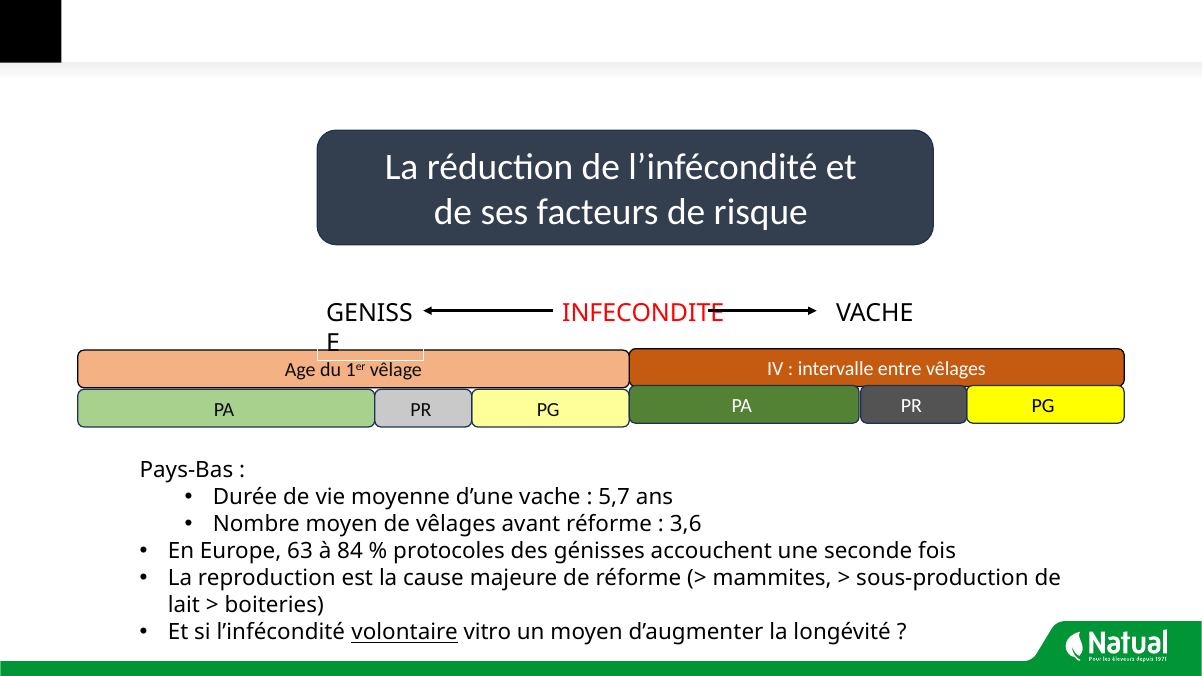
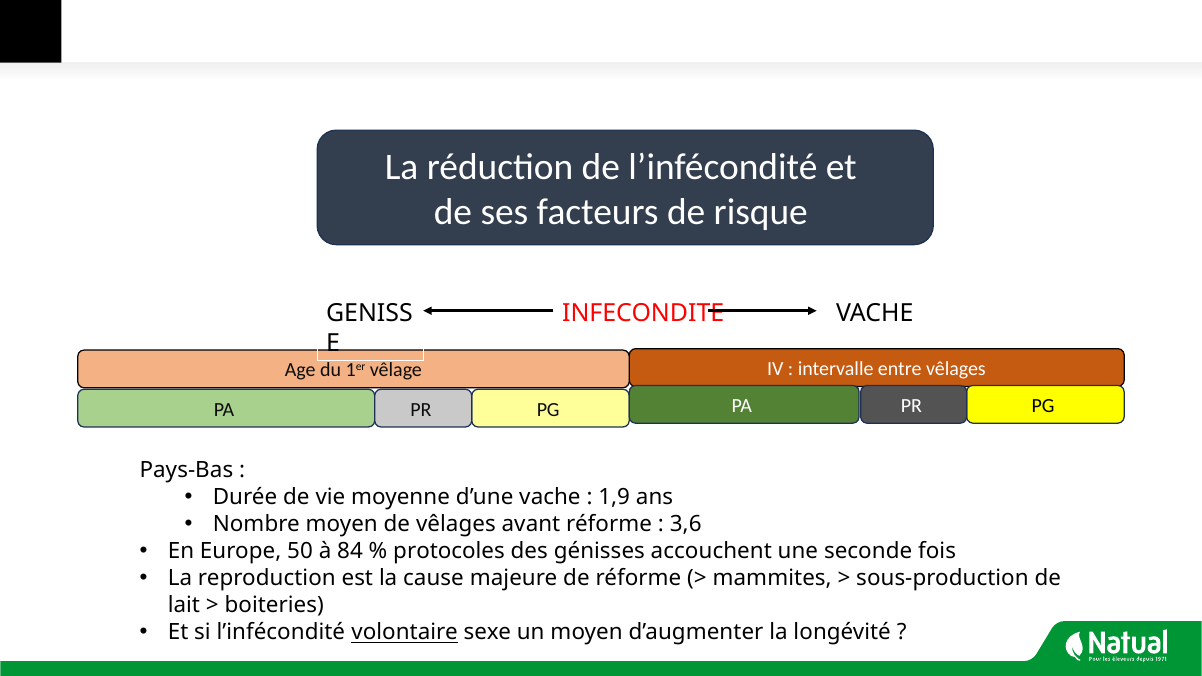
5,7: 5,7 -> 1,9
63: 63 -> 50
vitro: vitro -> sexe
